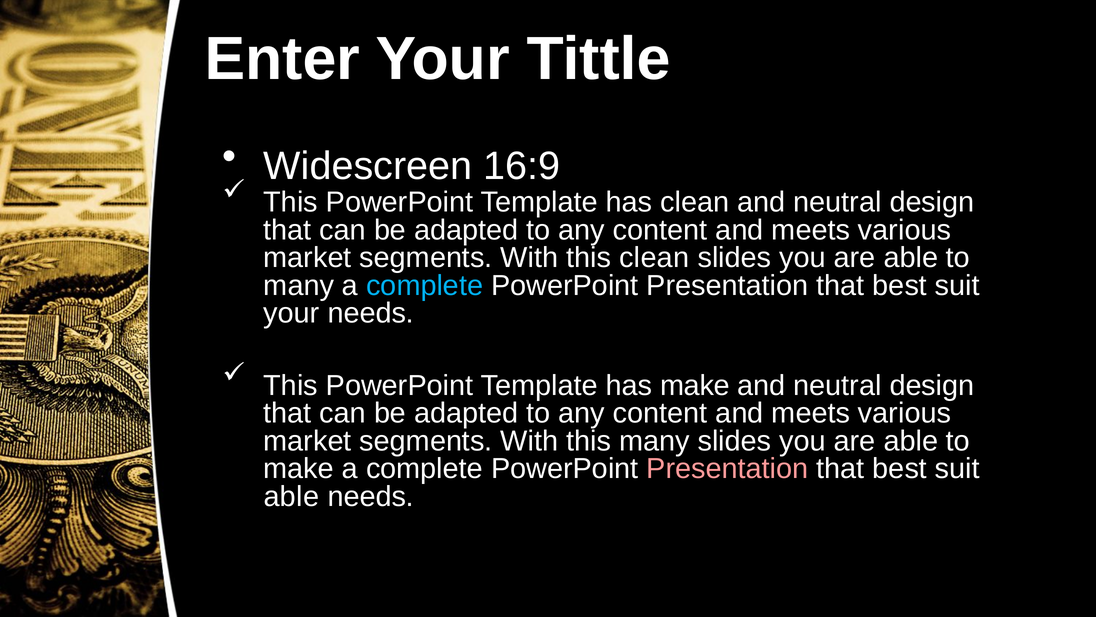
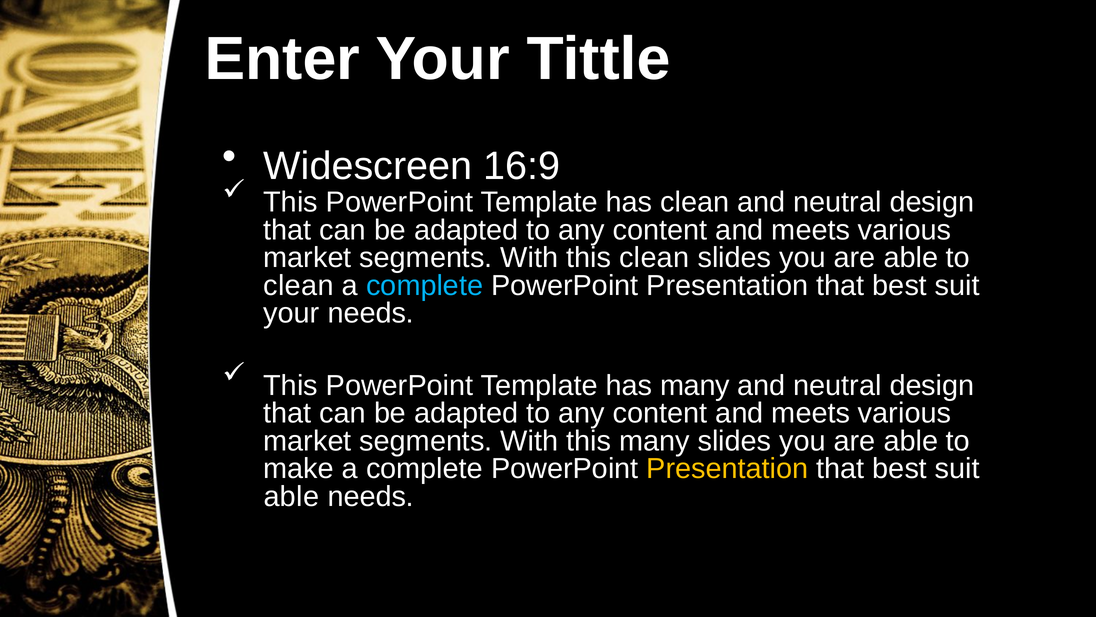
many at (299, 285): many -> clean
has make: make -> many
Presentation at (727, 468) colour: pink -> yellow
